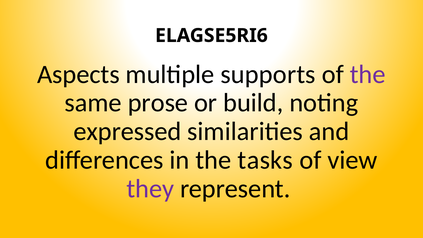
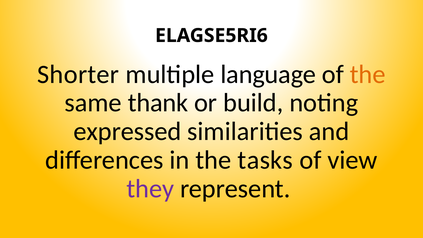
Aspects: Aspects -> Shorter
supports: supports -> language
the at (368, 74) colour: purple -> orange
prose: prose -> thank
